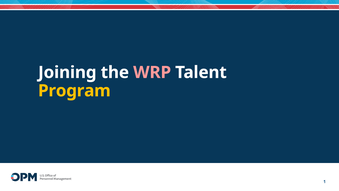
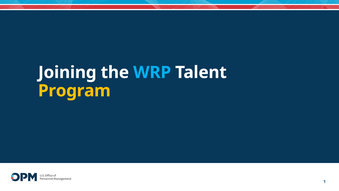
WRP colour: pink -> light blue
